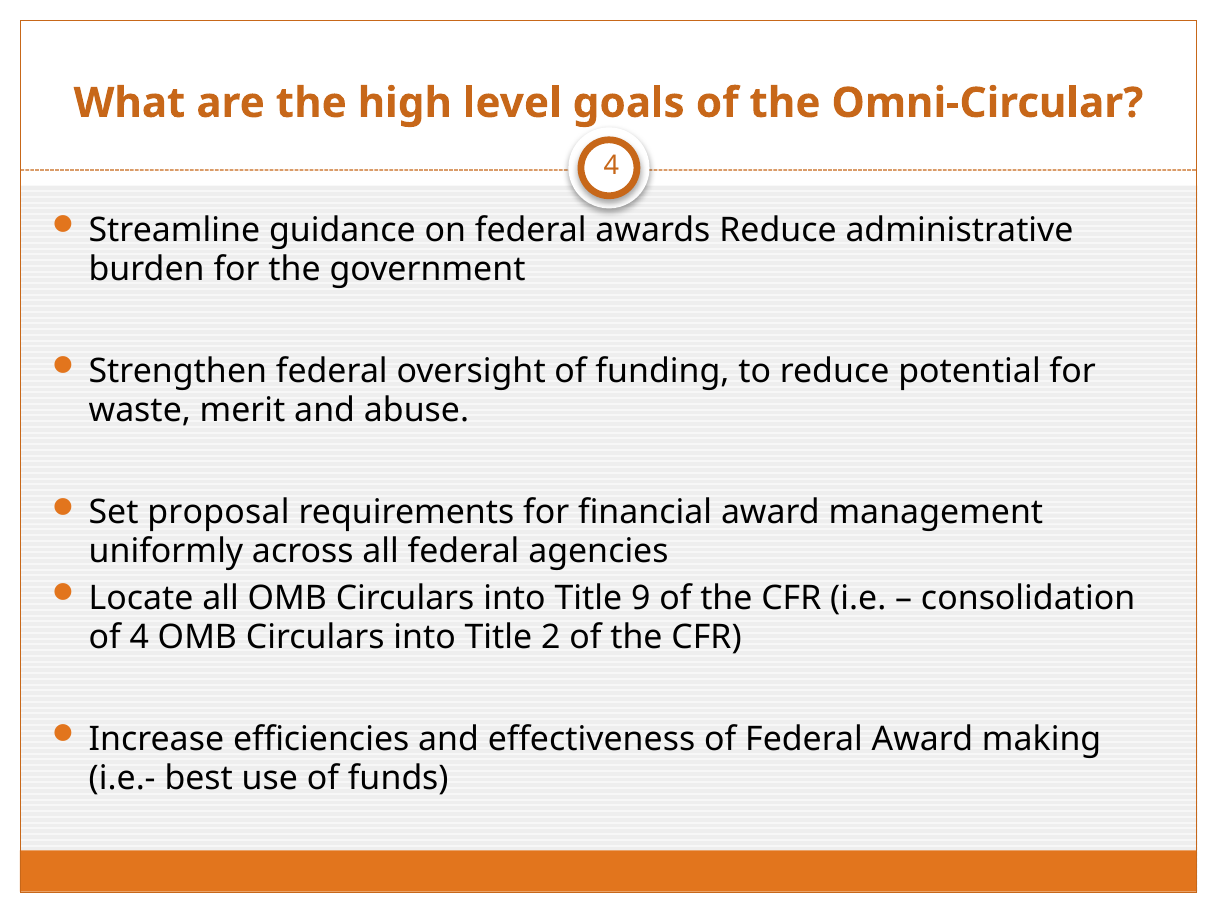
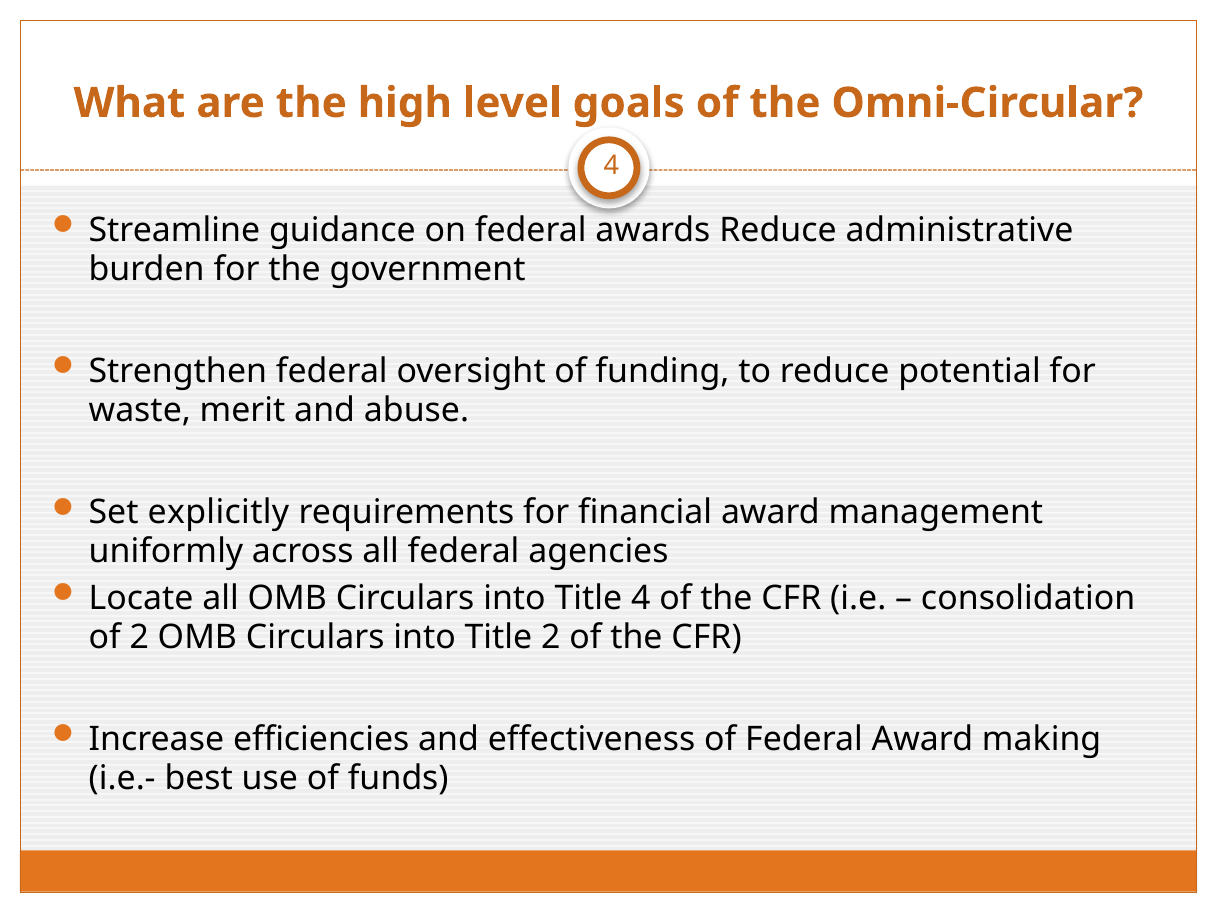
proposal: proposal -> explicitly
Title 9: 9 -> 4
of 4: 4 -> 2
